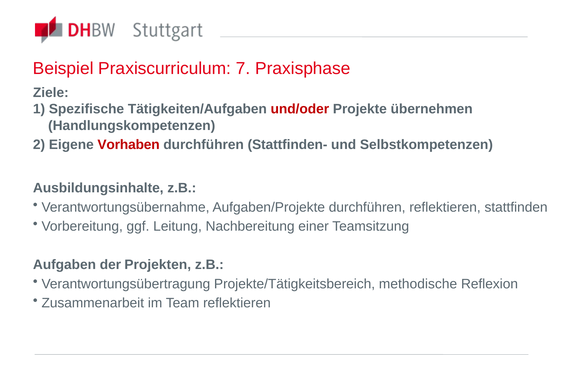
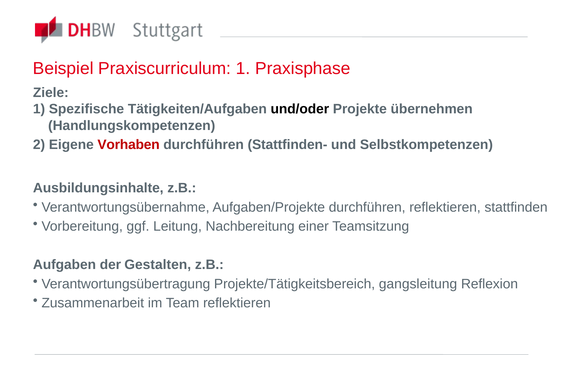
Praxiscurriculum 7: 7 -> 1
und/oder colour: red -> black
Projekten: Projekten -> Gestalten
methodische: methodische -> gangsleitung
